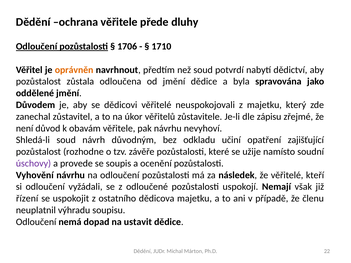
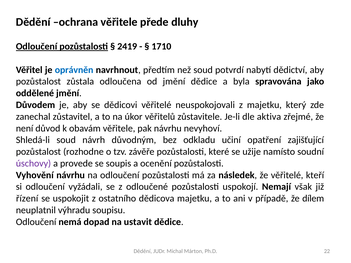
1706: 1706 -> 2419
oprávněn colour: orange -> blue
zápisu: zápisu -> aktiva
členu: členu -> dílem
